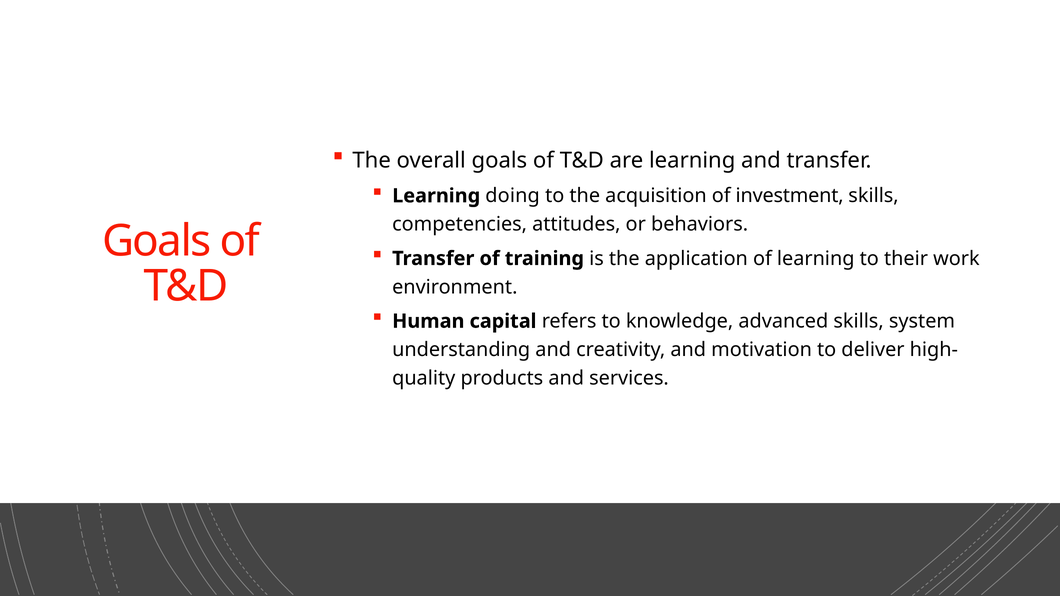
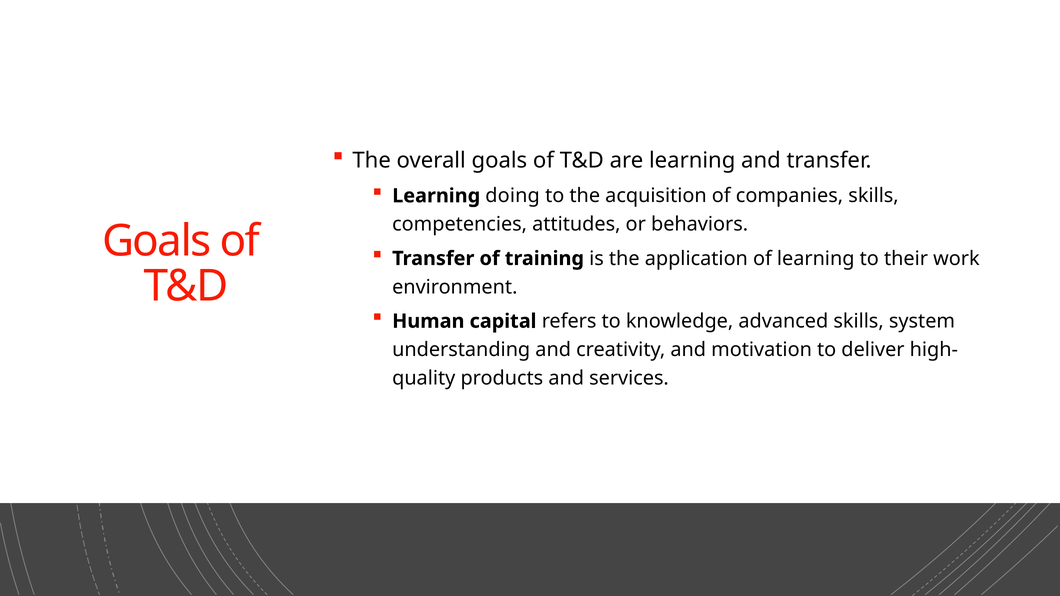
investment: investment -> companies
